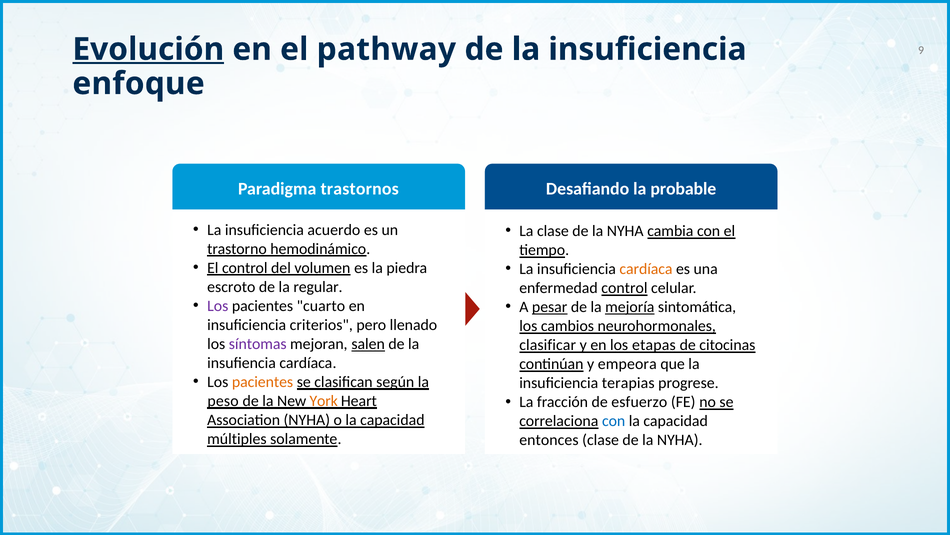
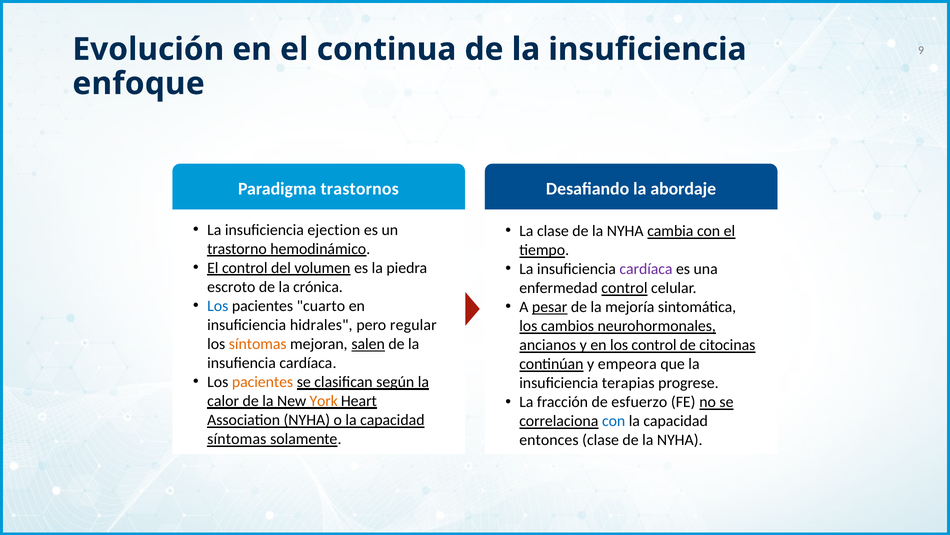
Evolución underline: present -> none
pathway: pathway -> continua
probable: probable -> abordaje
acuerdo: acuerdo -> ejection
cardíaca at (646, 269) colour: orange -> purple
regular: regular -> crónica
Los at (218, 306) colour: purple -> blue
mejoría underline: present -> none
criterios: criterios -> hidrales
llenado: llenado -> regular
síntomas at (258, 344) colour: purple -> orange
clasificar: clasificar -> ancianos
los etapas: etapas -> control
peso: peso -> calor
múltiples at (237, 439): múltiples -> síntomas
